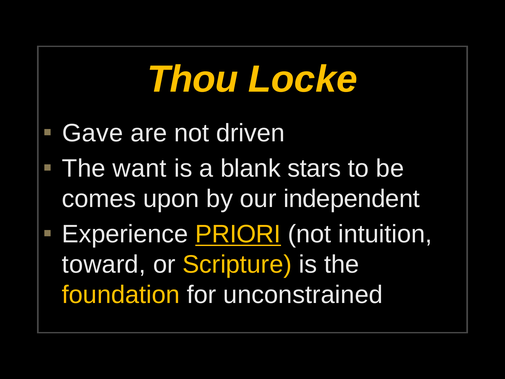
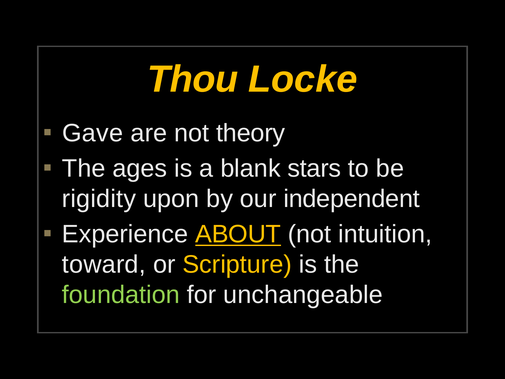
driven: driven -> theory
want: want -> ages
comes: comes -> rigidity
PRIORI: PRIORI -> ABOUT
foundation colour: yellow -> light green
unconstrained: unconstrained -> unchangeable
